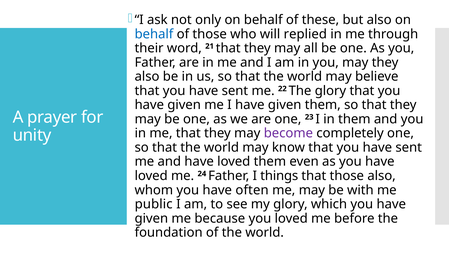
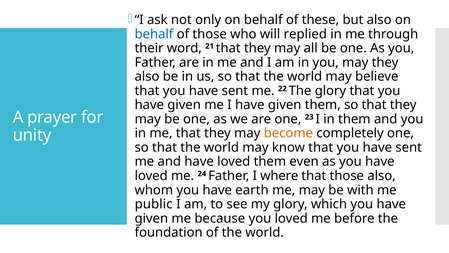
become colour: purple -> orange
things: things -> where
often: often -> earth
